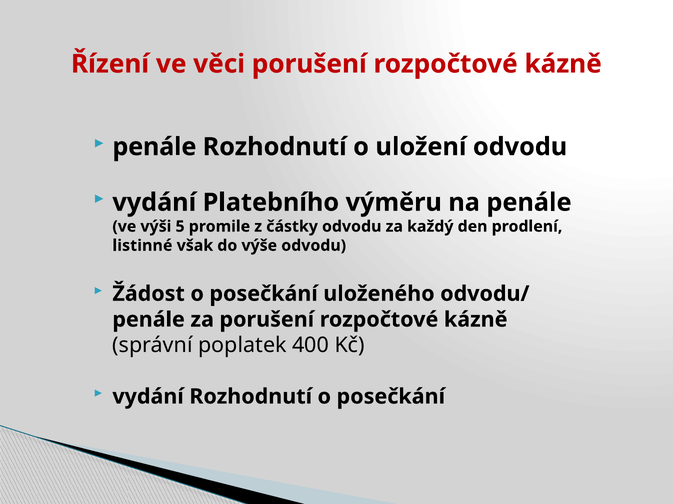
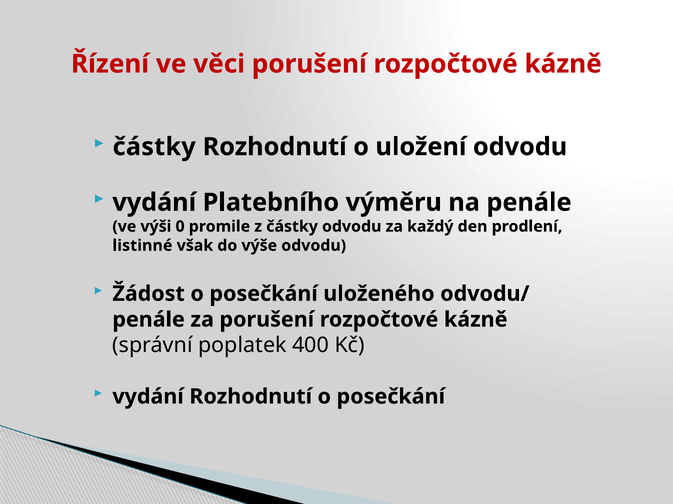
penále at (154, 147): penále -> částky
5: 5 -> 0
